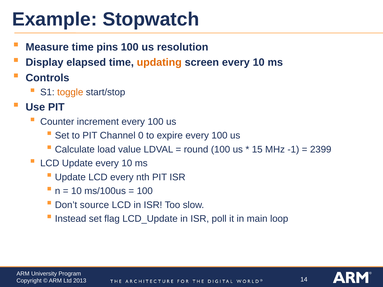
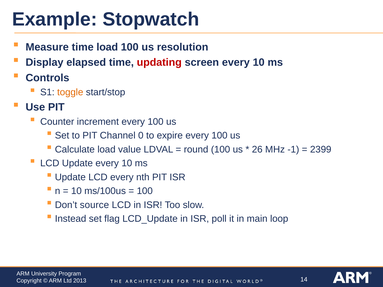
time pins: pins -> load
updating colour: orange -> red
15: 15 -> 26
